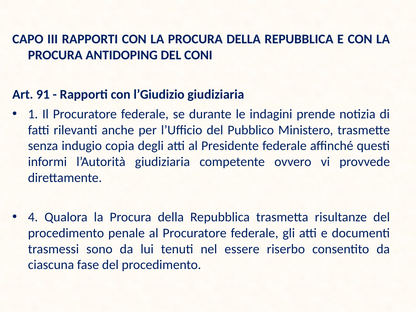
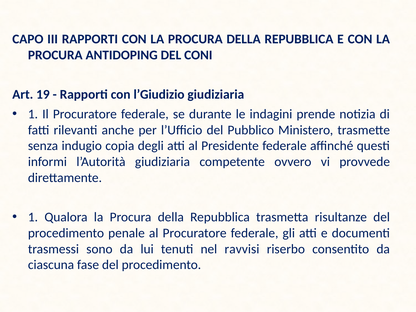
91: 91 -> 19
4 at (33, 217): 4 -> 1
essere: essere -> ravvisi
